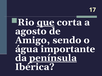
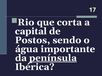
que underline: present -> none
agosto: agosto -> capital
Amigo: Amigo -> Postos
